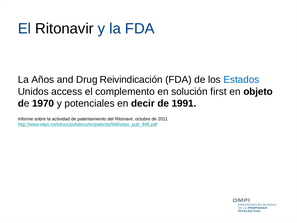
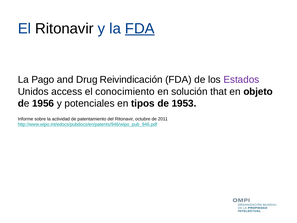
FDA at (140, 29) underline: none -> present
Años: Años -> Pago
Estados colour: blue -> purple
complemento: complemento -> conocimiento
first: first -> that
1970: 1970 -> 1956
decir: decir -> tipos
1991: 1991 -> 1953
